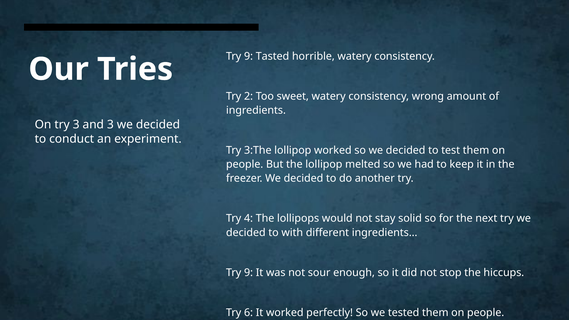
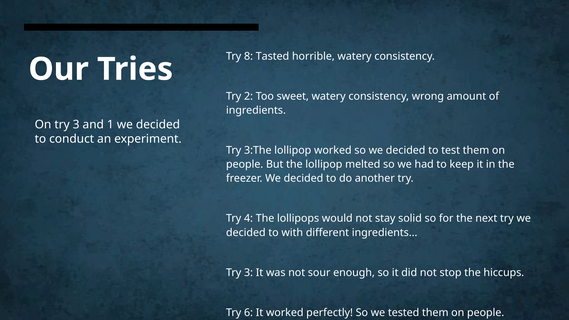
9 at (249, 56): 9 -> 8
and 3: 3 -> 1
9 at (249, 273): 9 -> 3
